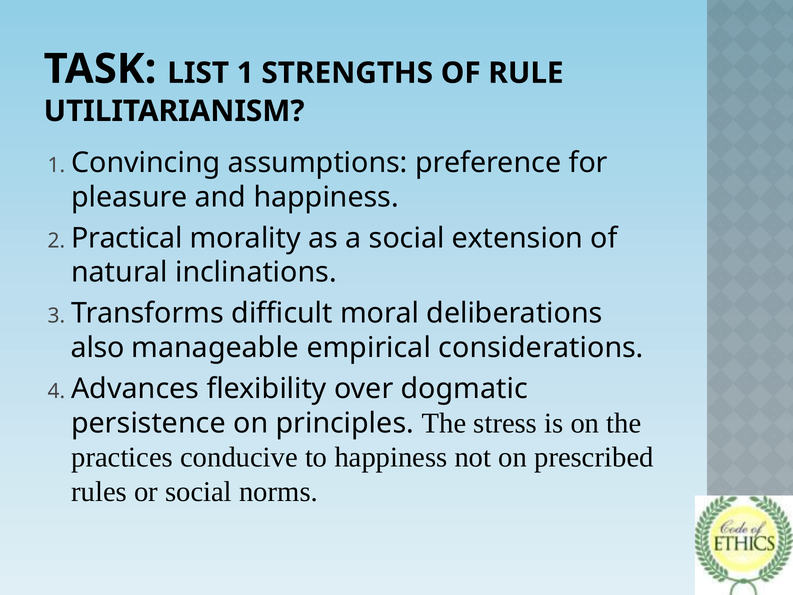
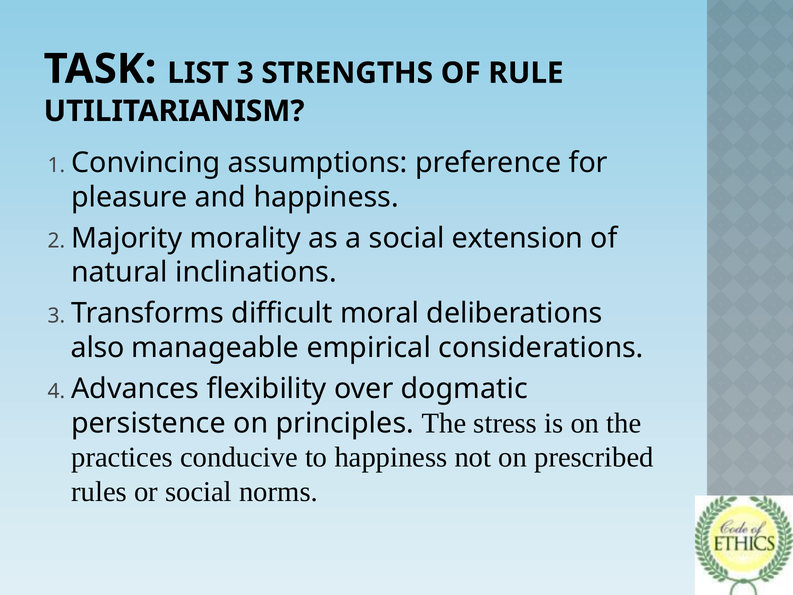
LIST 1: 1 -> 3
Practical: Practical -> Majority
